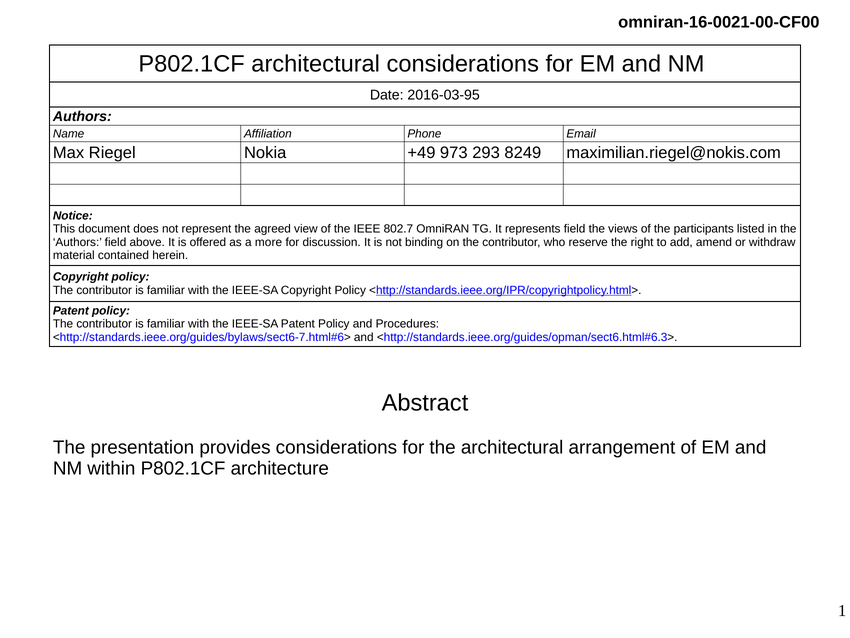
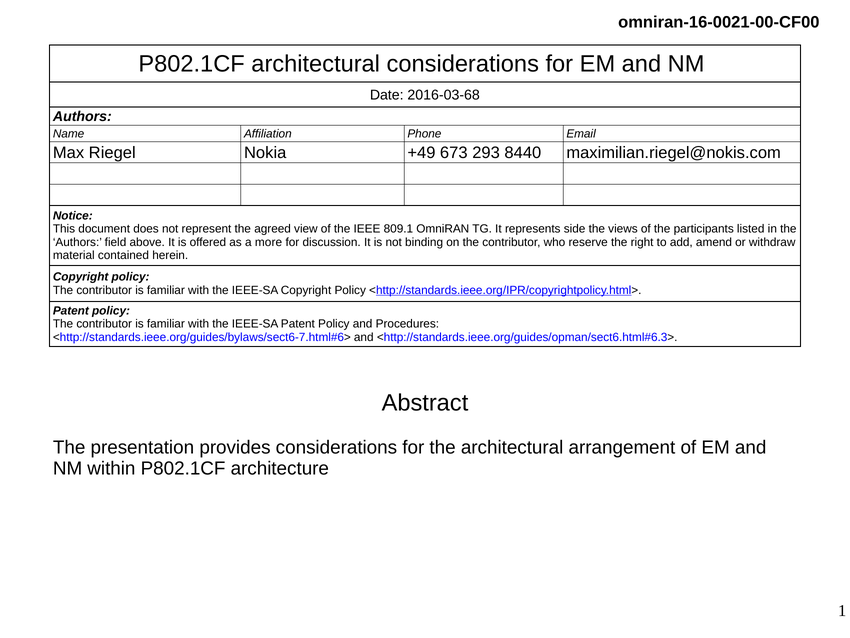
2016-03-95: 2016-03-95 -> 2016-03-68
973: 973 -> 673
8249: 8249 -> 8440
802.7: 802.7 -> 809.1
represents field: field -> side
